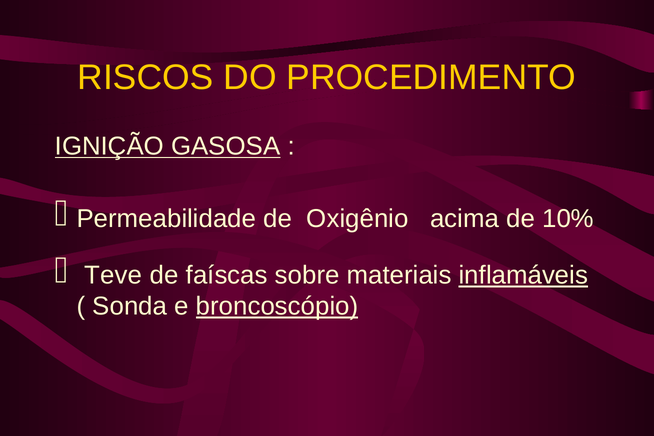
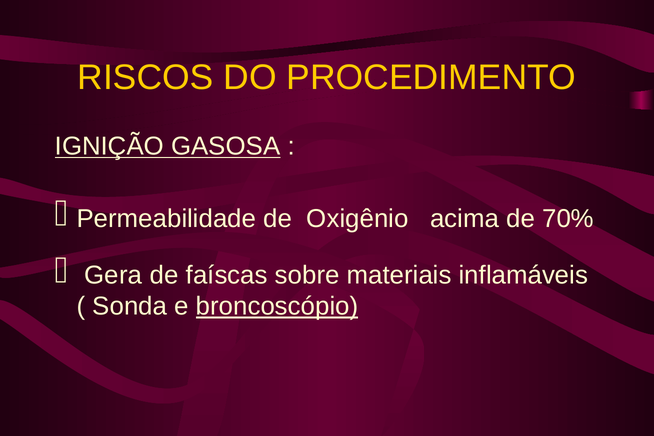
10%: 10% -> 70%
Teve: Teve -> Gera
inflamáveis underline: present -> none
